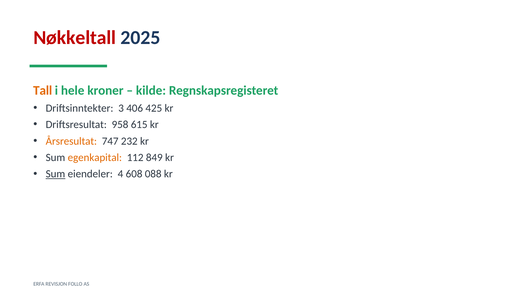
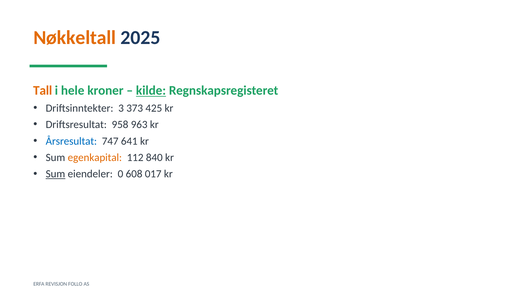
Nøkkeltall colour: red -> orange
kilde underline: none -> present
406: 406 -> 373
615: 615 -> 963
Årsresultat colour: orange -> blue
232: 232 -> 641
849: 849 -> 840
4: 4 -> 0
088: 088 -> 017
